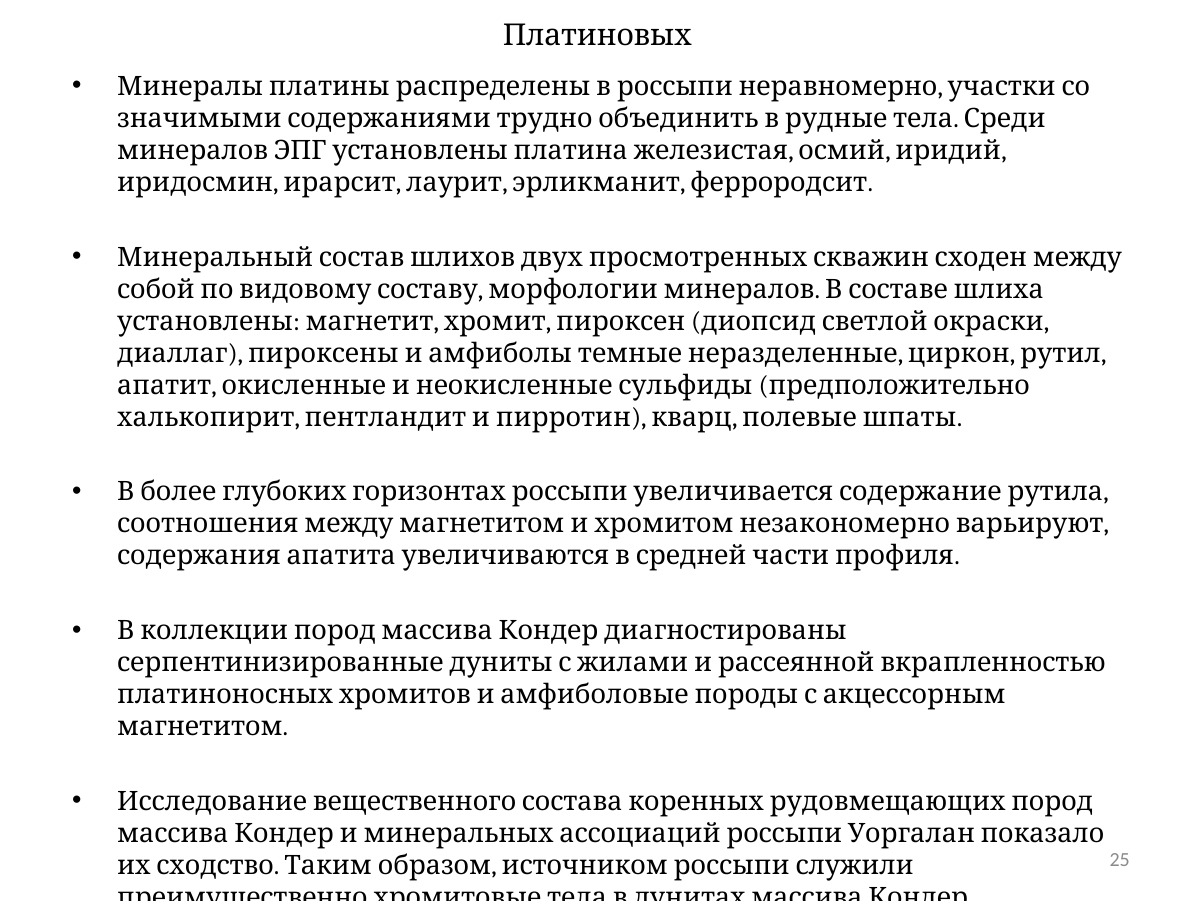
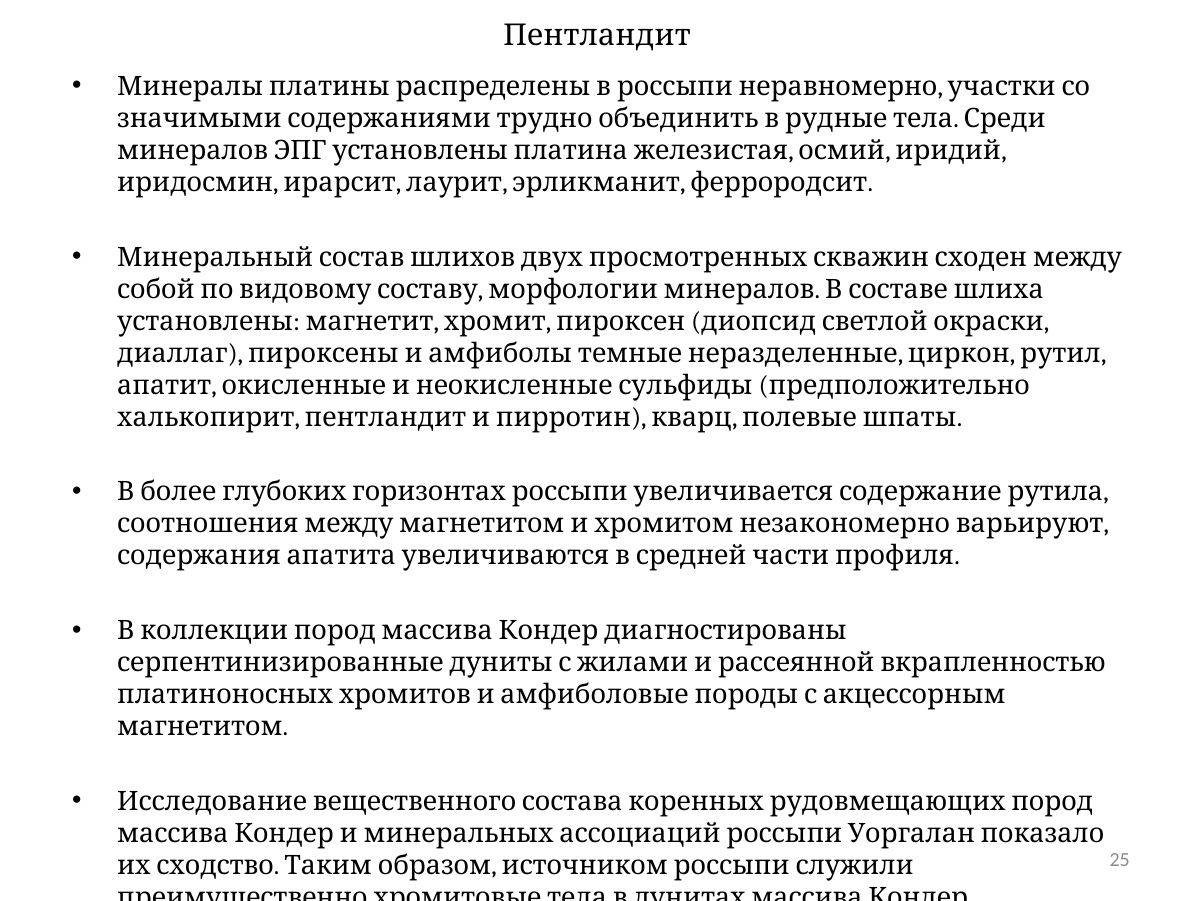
Платиновых: Платиновых -> Пентландит
